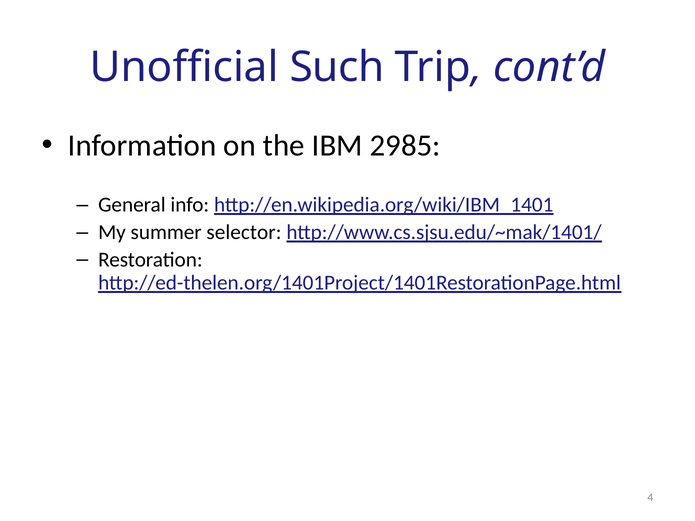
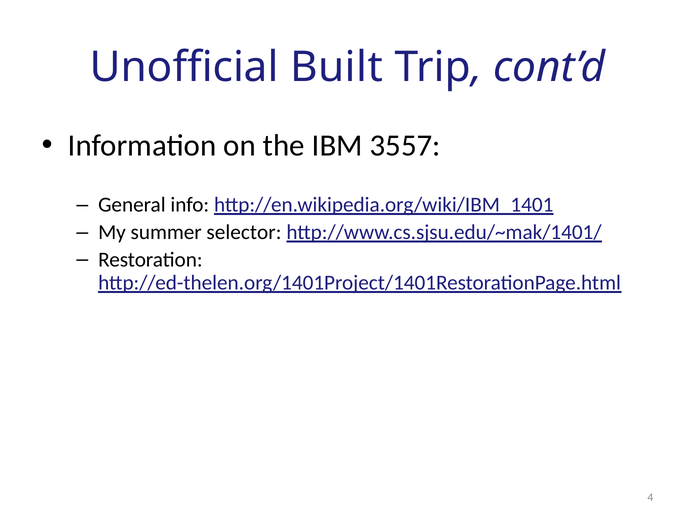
Such: Such -> Built
2985: 2985 -> 3557
